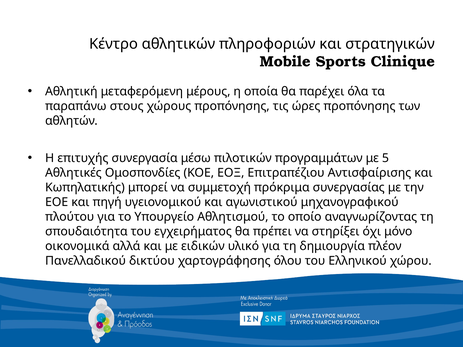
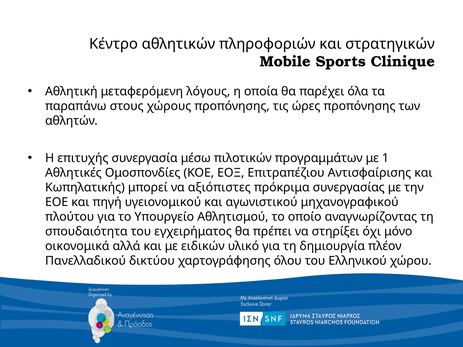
μέρους: μέρους -> λόγους
5: 5 -> 1
συμμετοχή: συμμετοχή -> αξιόπιστες
